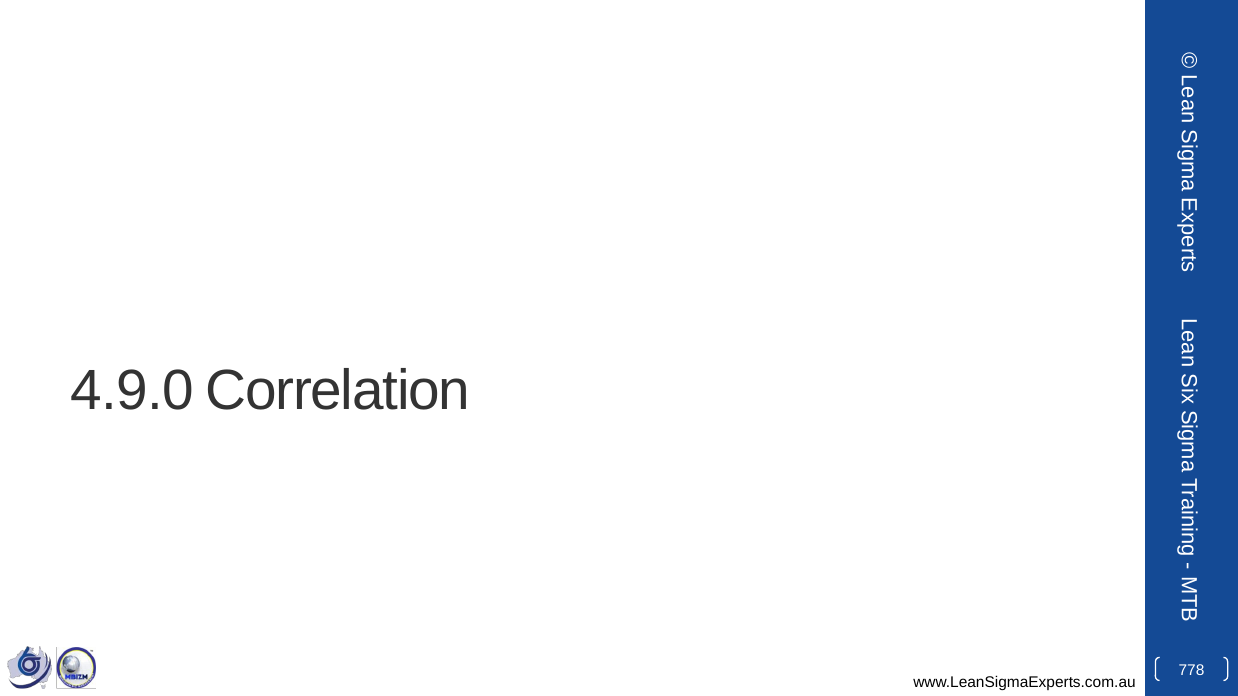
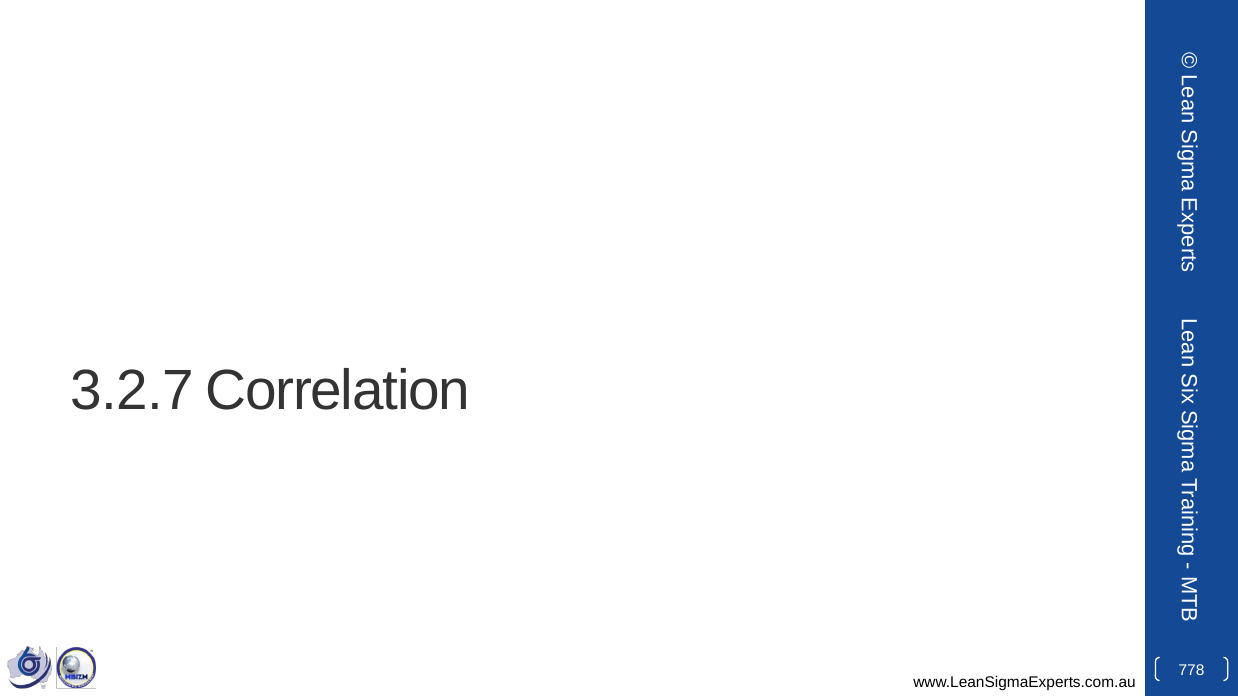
4.9.0: 4.9.0 -> 3.2.7
